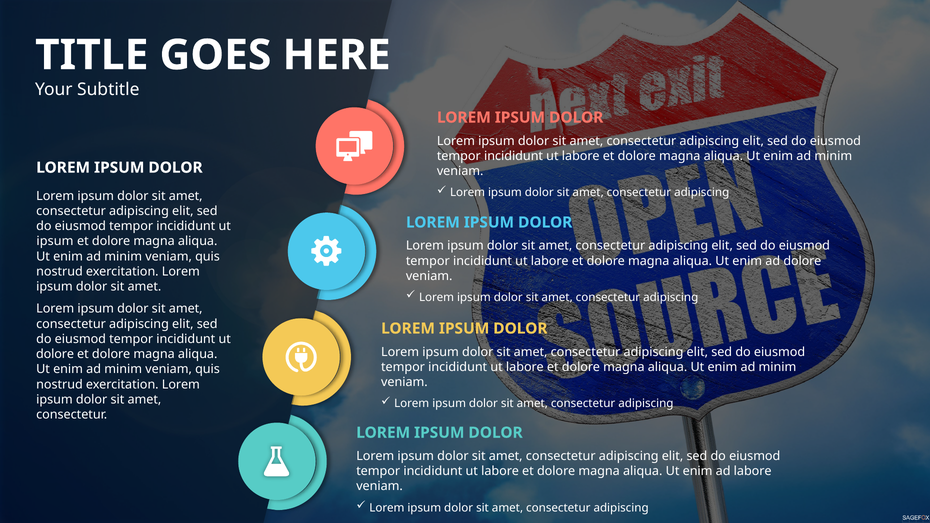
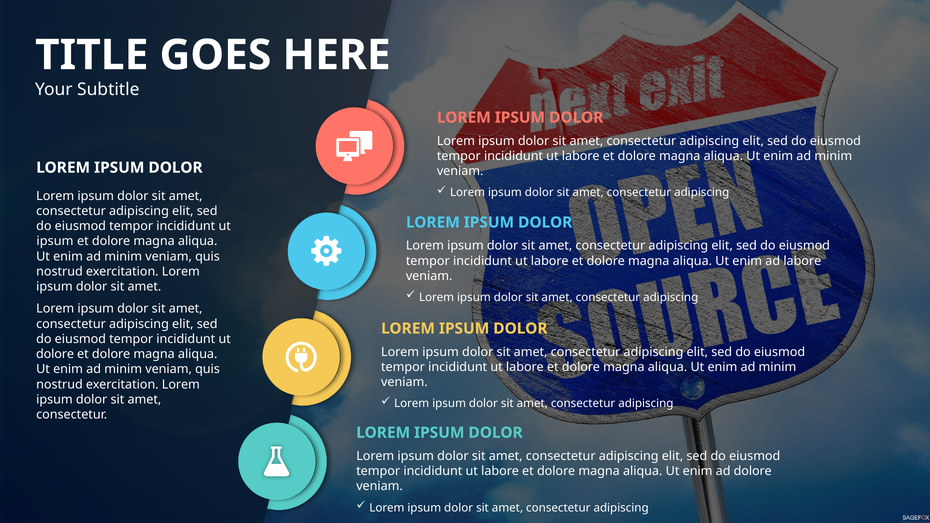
ad dolore: dolore -> labore
ad labore: labore -> dolore
